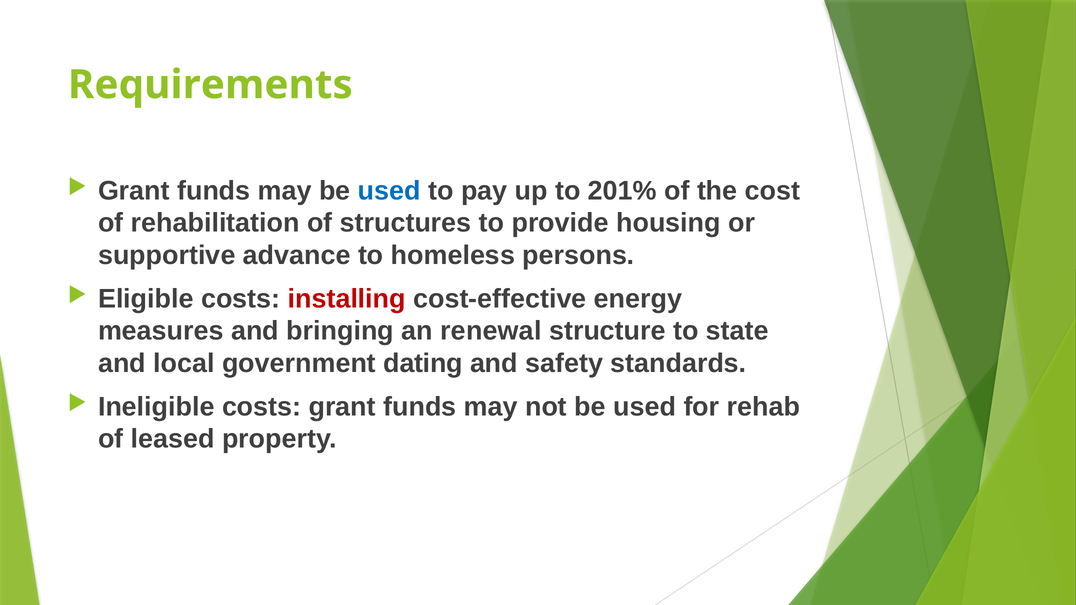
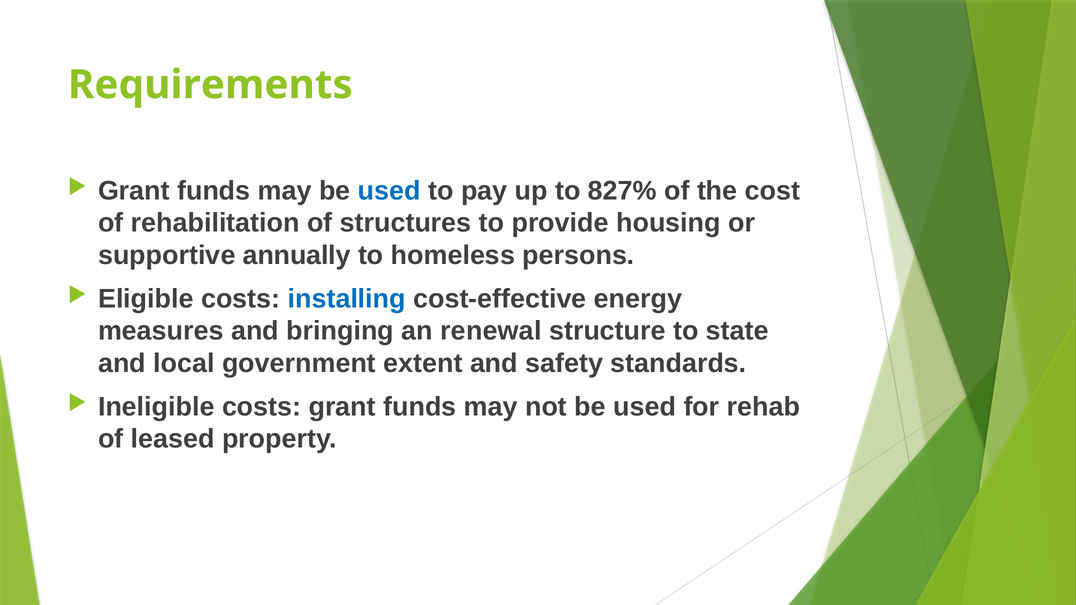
201%: 201% -> 827%
advance: advance -> annually
installing colour: red -> blue
dating: dating -> extent
